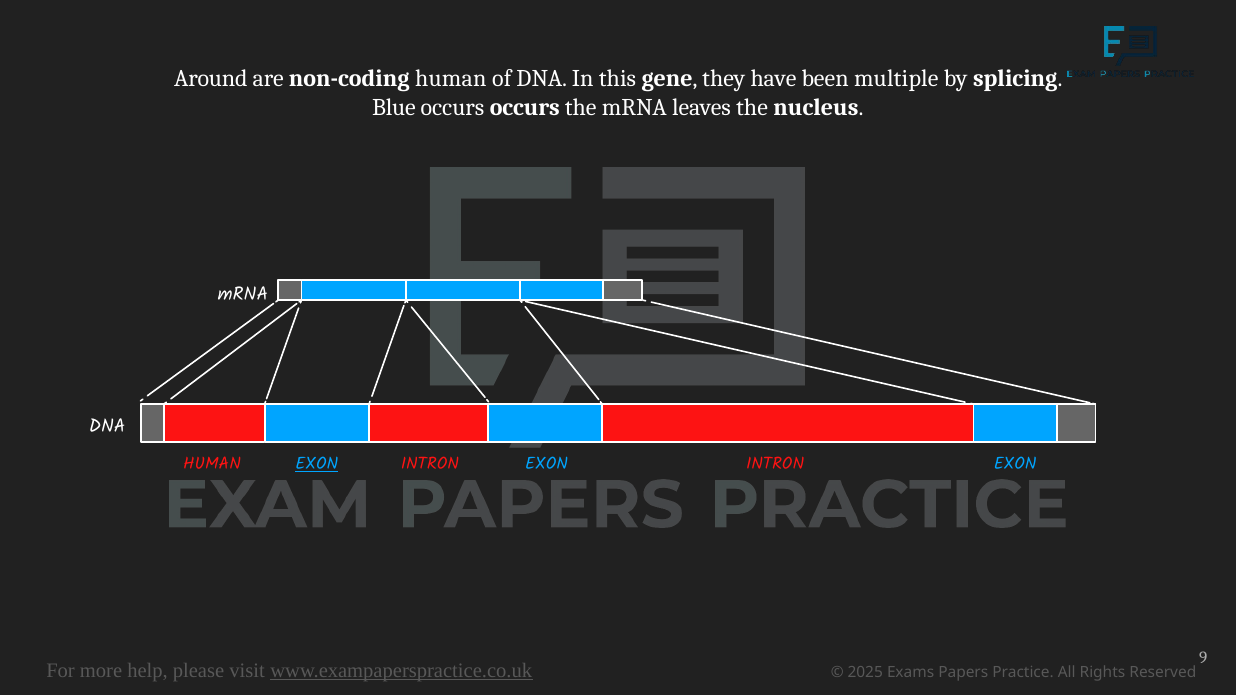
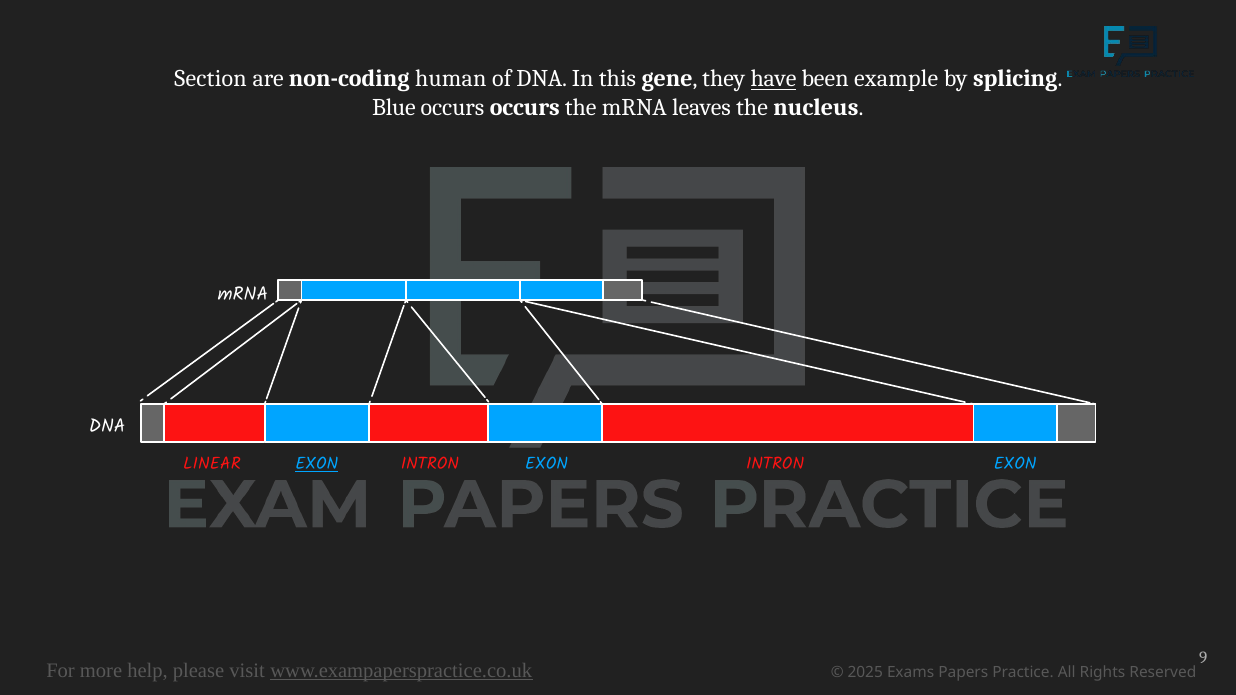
Around: Around -> Section
have underline: none -> present
multiple: multiple -> example
HUMAN at (212, 464): HUMAN -> LINEAR
